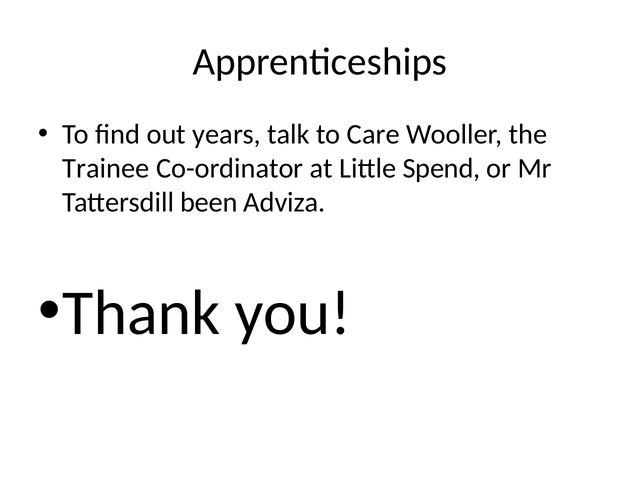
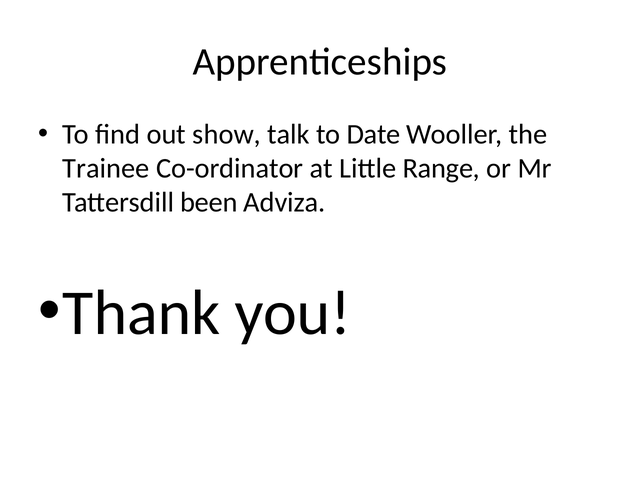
years: years -> show
Care: Care -> Date
Spend: Spend -> Range
